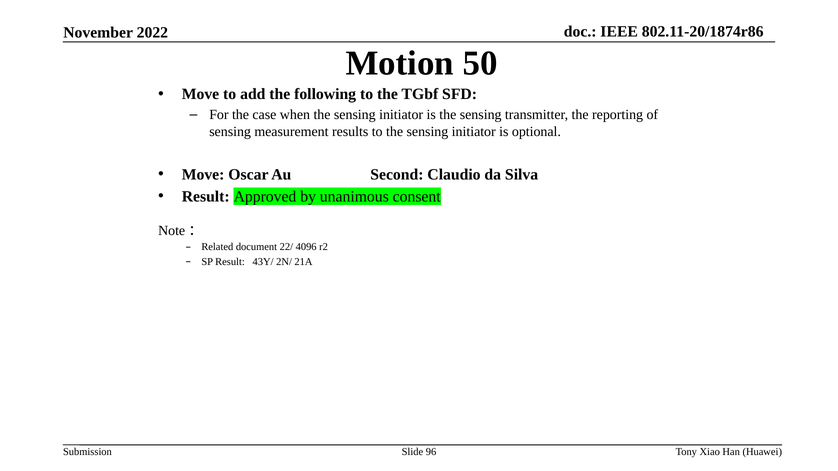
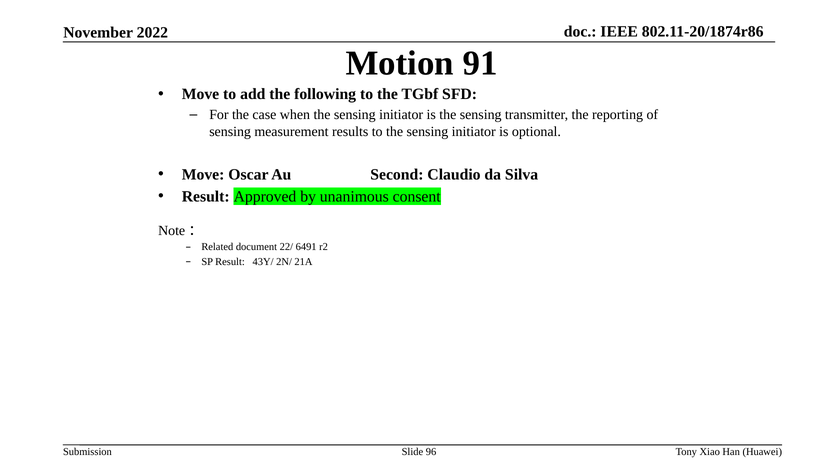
50: 50 -> 91
4096: 4096 -> 6491
